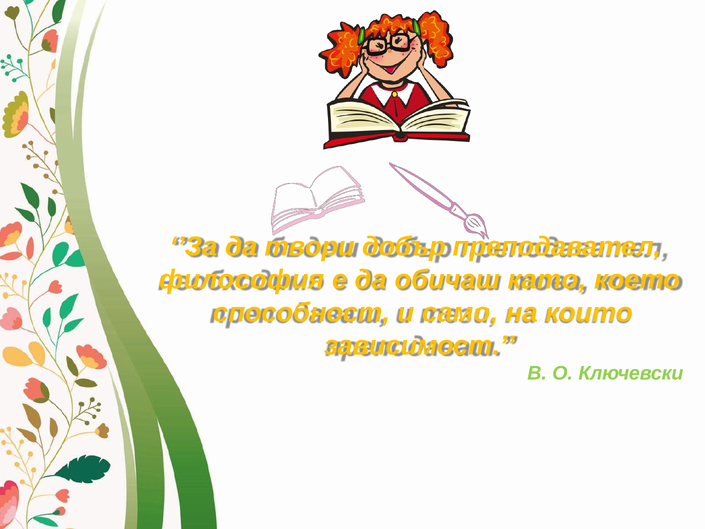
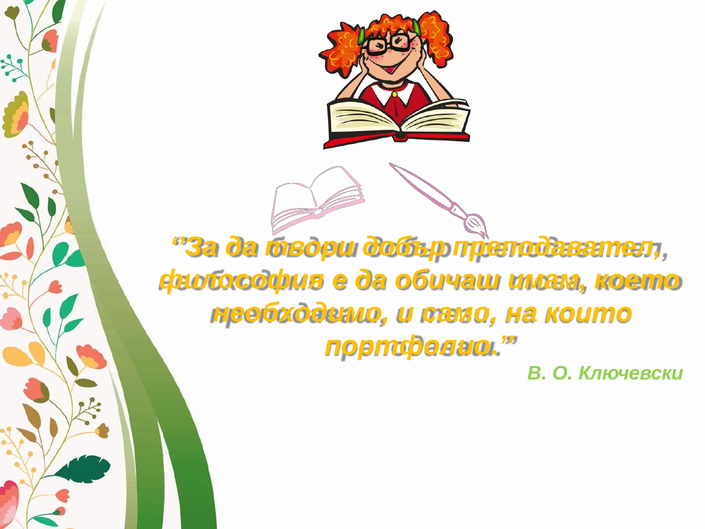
като: като -> имам
способност: способност -> необходимо
зависимост: зависимост -> портфолио
